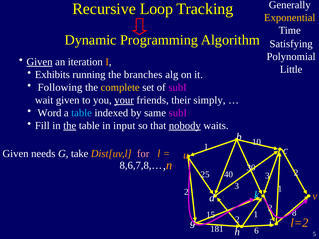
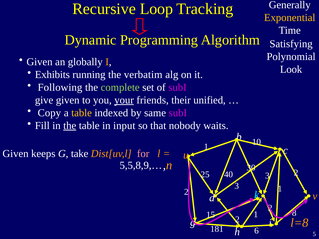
Given at (40, 62) underline: present -> none
iteration: iteration -> globally
Little: Little -> Look
branches: branches -> verbatim
complete colour: yellow -> light green
wait: wait -> give
simply: simply -> unified
Word: Word -> Copy
table at (82, 113) colour: light blue -> yellow
nobody underline: present -> none
needs: needs -> keeps
8,6,7,8,…: 8,6,7,8,… -> 5,5,8,9,…
l=2: l=2 -> l=8
